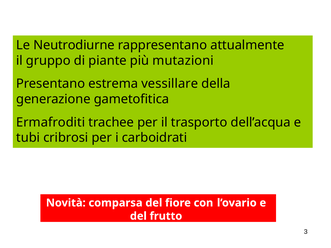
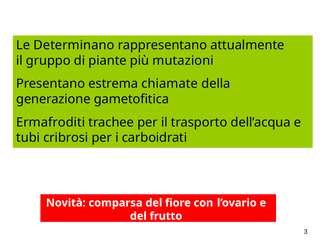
Neutrodiurne: Neutrodiurne -> Determinano
vessillare: vessillare -> chiamate
